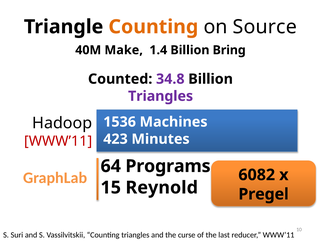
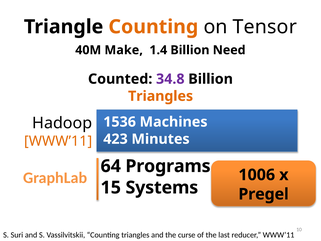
Source: Source -> Tensor
Bring: Bring -> Need
Triangles at (161, 96) colour: purple -> orange
WWW’11 at (58, 141) colour: red -> orange
6082: 6082 -> 1006
Reynold: Reynold -> Systems
